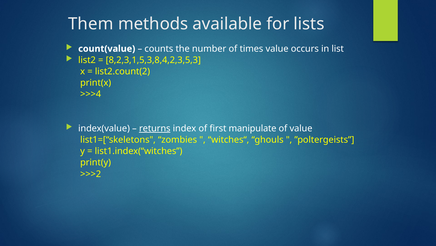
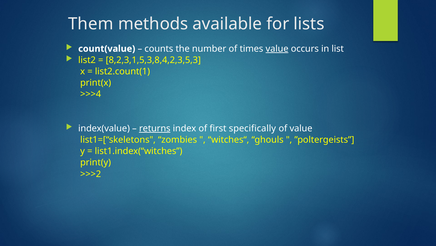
value at (277, 49) underline: none -> present
list2.count(2: list2.count(2 -> list2.count(1
manipulate: manipulate -> specifically
